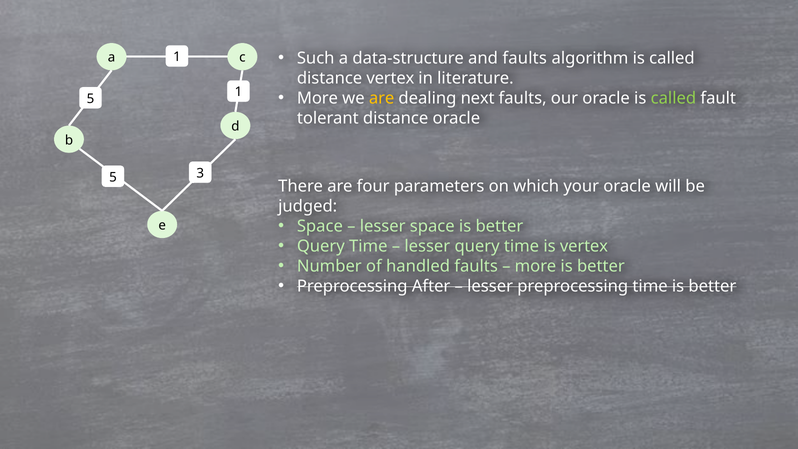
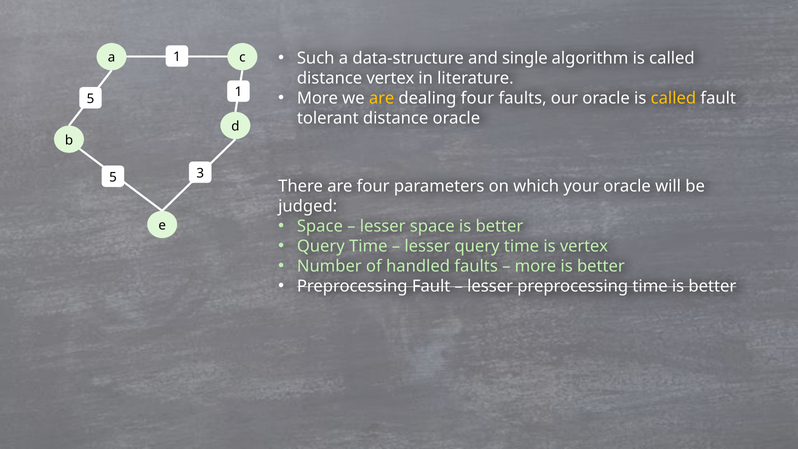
and faults: faults -> single
dealing next: next -> four
called at (673, 98) colour: light green -> yellow
Preprocessing After: After -> Fault
